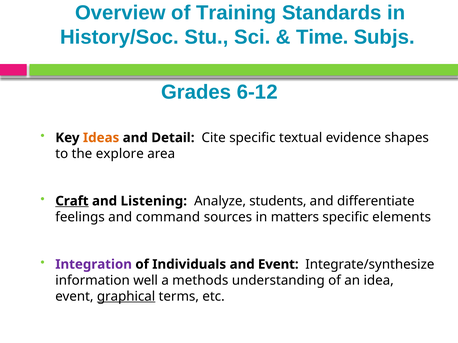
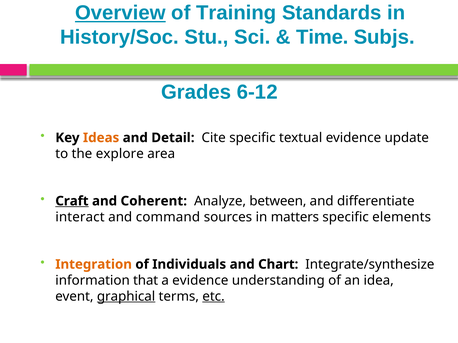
Overview underline: none -> present
shapes: shapes -> update
Listening: Listening -> Coherent
students: students -> between
feelings: feelings -> interact
Integration colour: purple -> orange
and Event: Event -> Chart
well: well -> that
a methods: methods -> evidence
etc underline: none -> present
